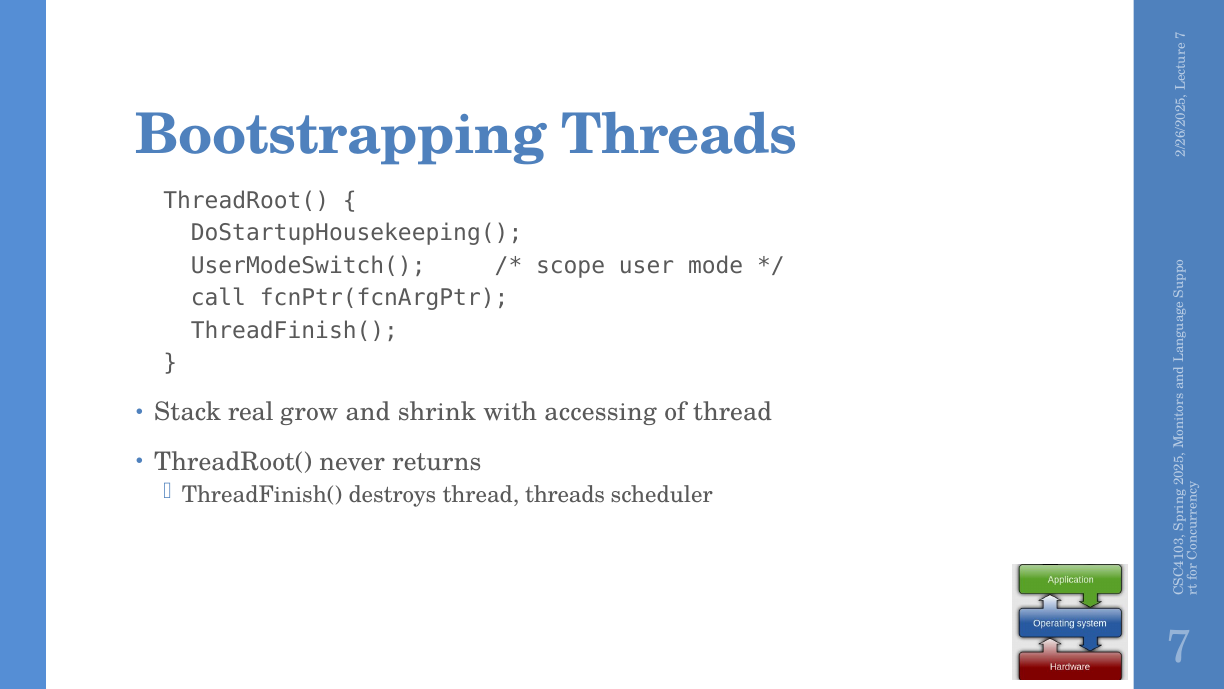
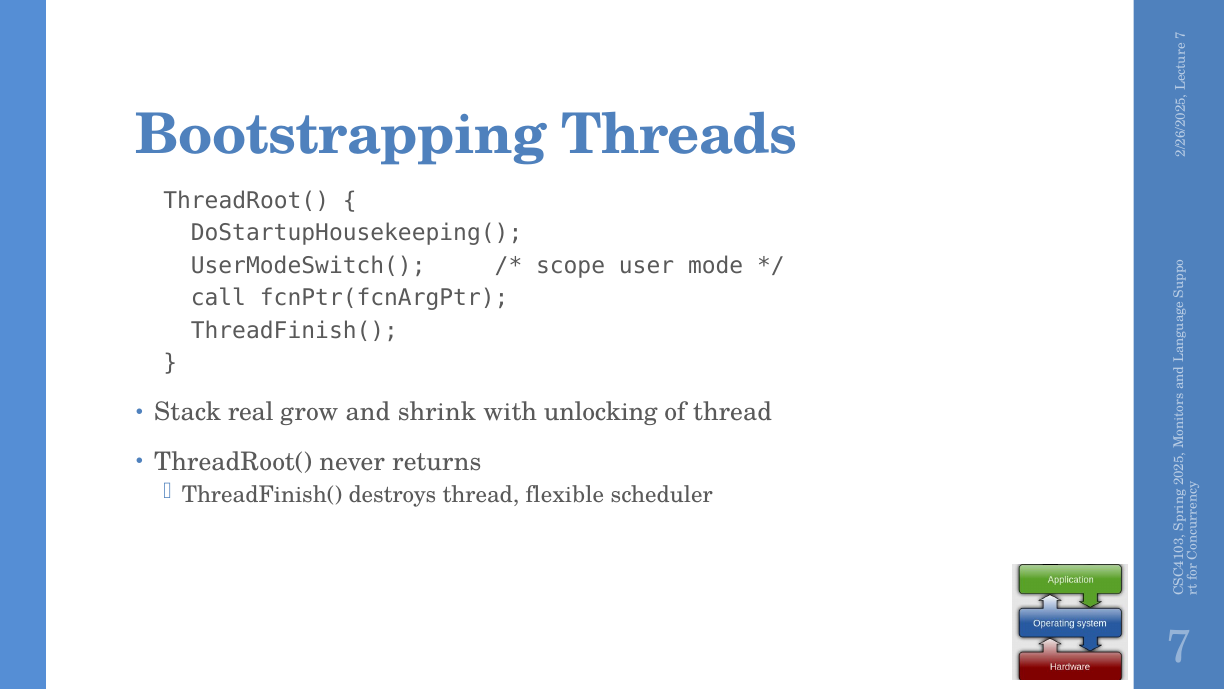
accessing: accessing -> unlocking
thread threads: threads -> flexible
